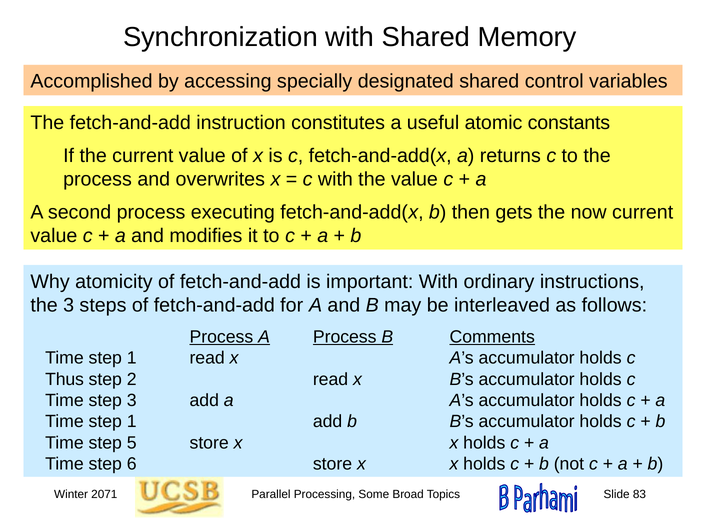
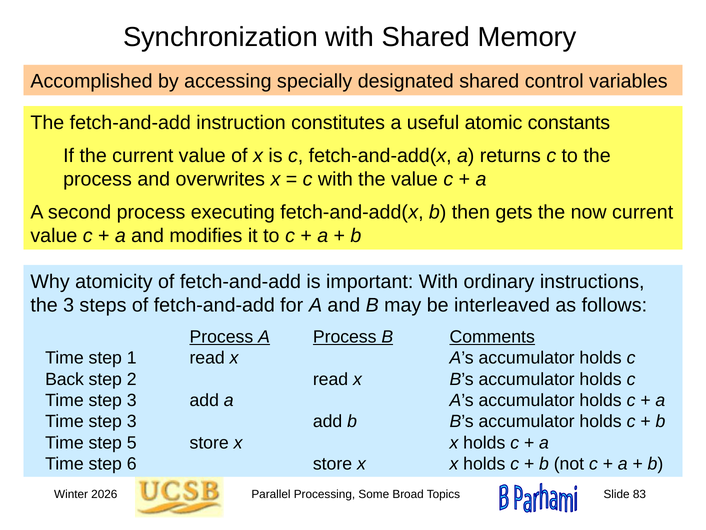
Thus: Thus -> Back
1 at (132, 421): 1 -> 3
2071: 2071 -> 2026
